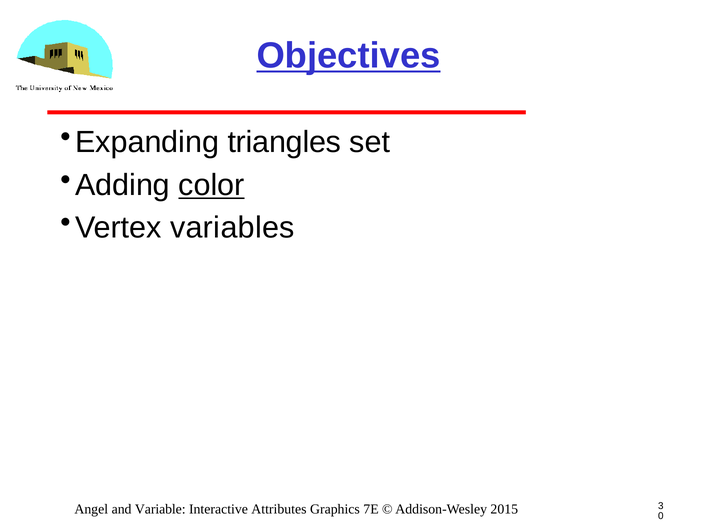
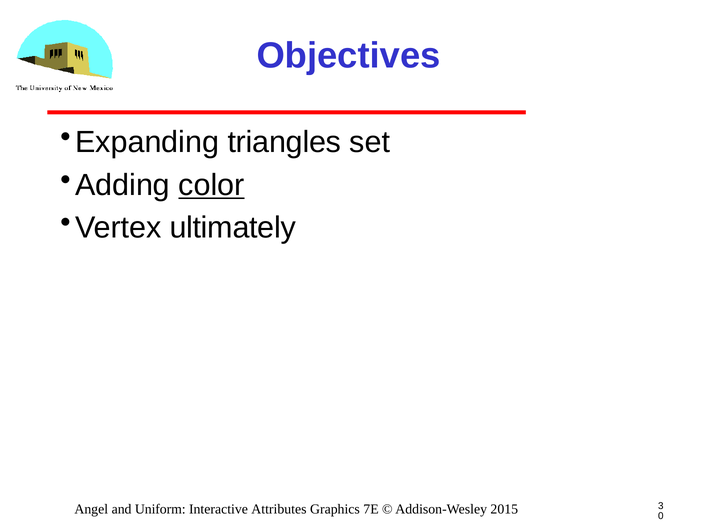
Objectives underline: present -> none
variables: variables -> ultimately
Variable: Variable -> Uniform
